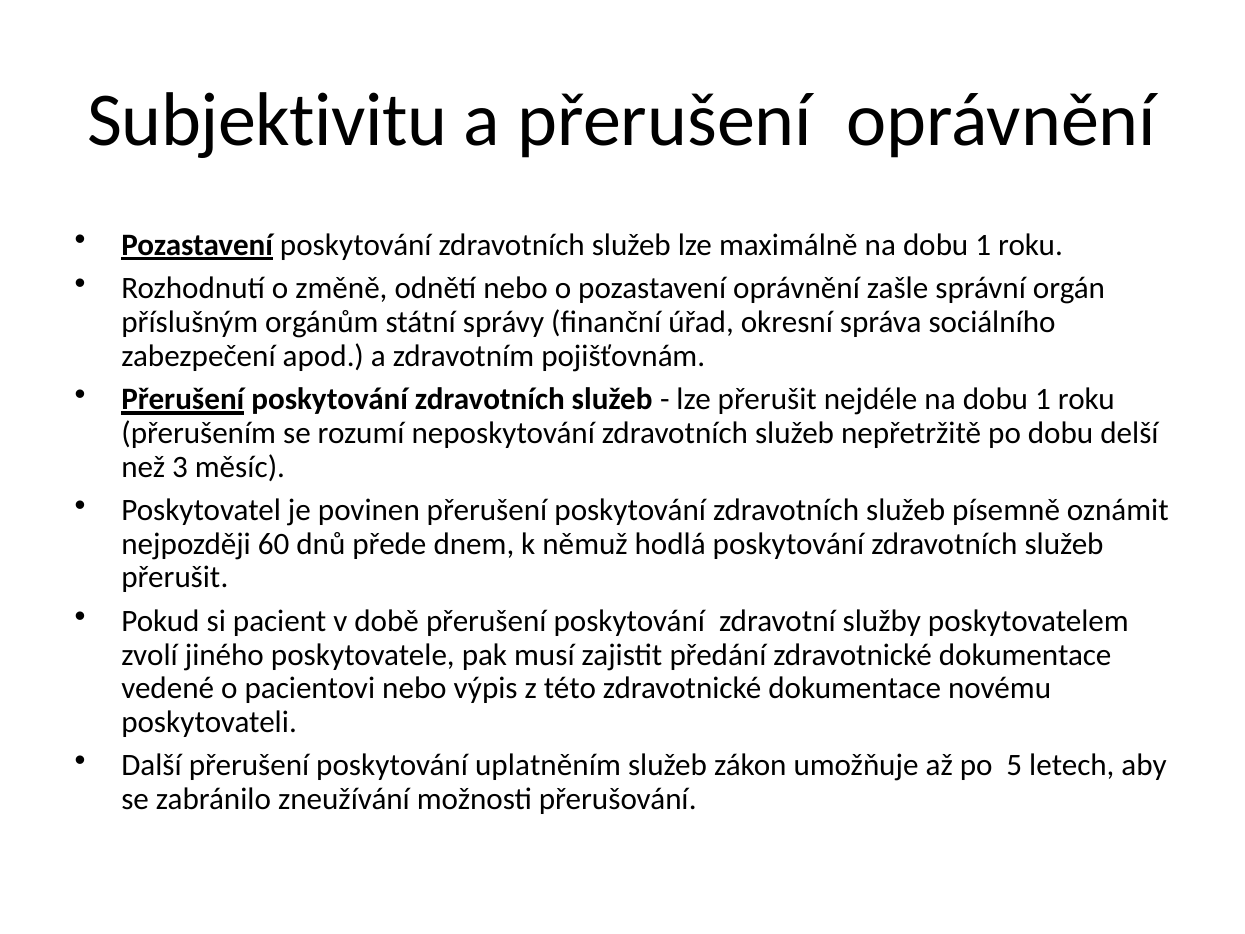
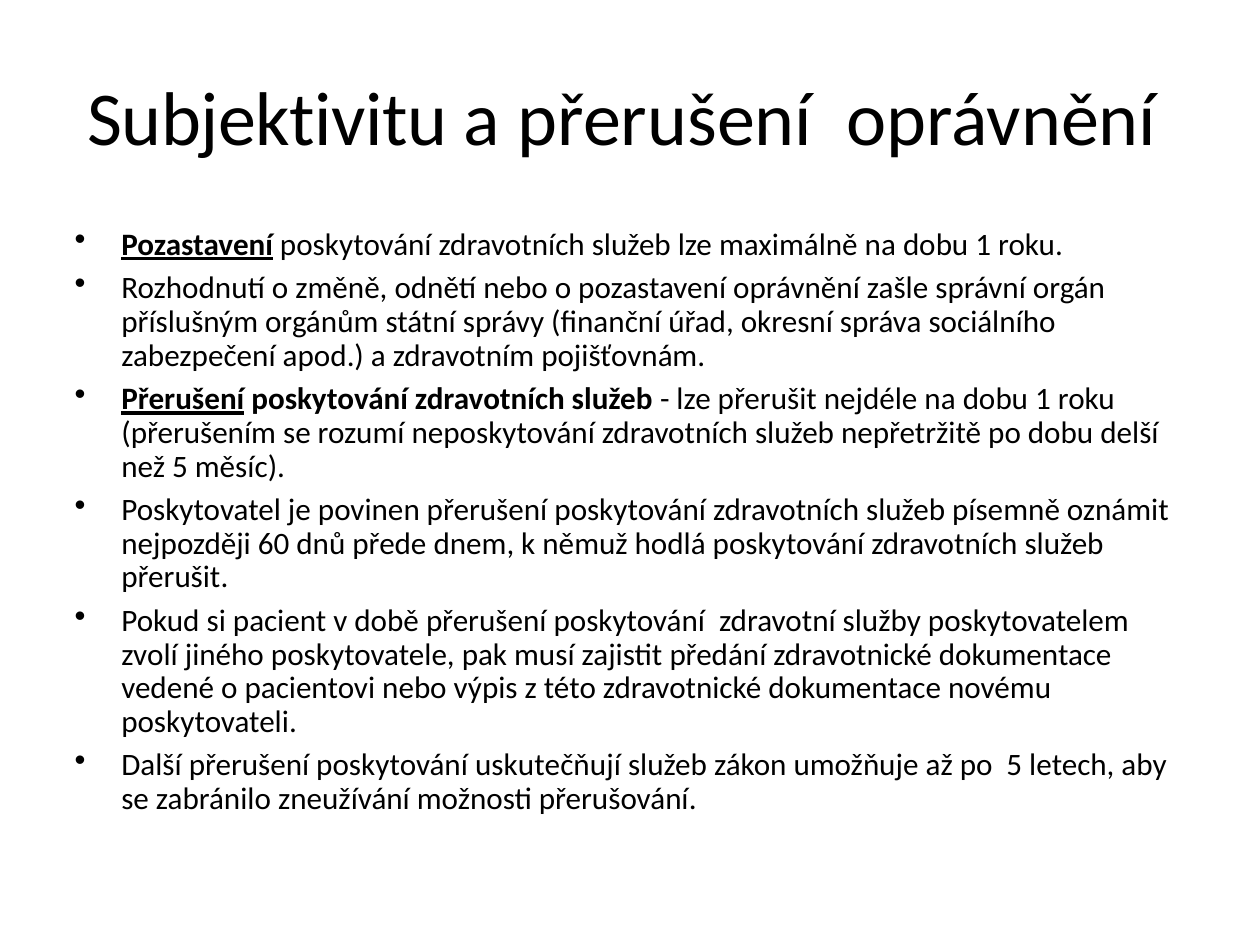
než 3: 3 -> 5
uplatněním: uplatněním -> uskutečňují
